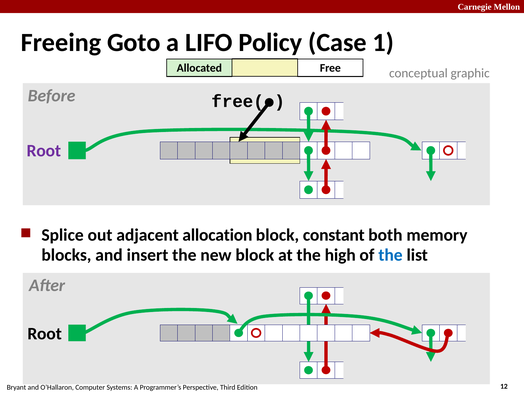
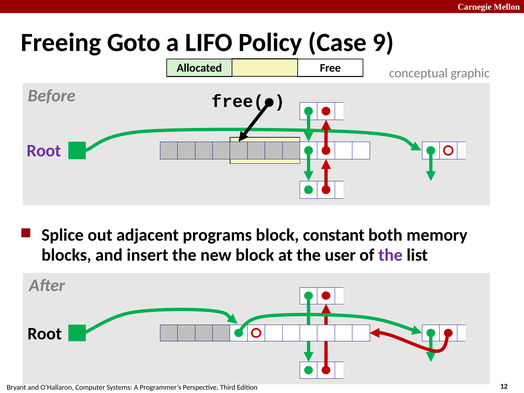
1: 1 -> 9
allocation: allocation -> programs
high: high -> user
the at (390, 255) colour: blue -> purple
